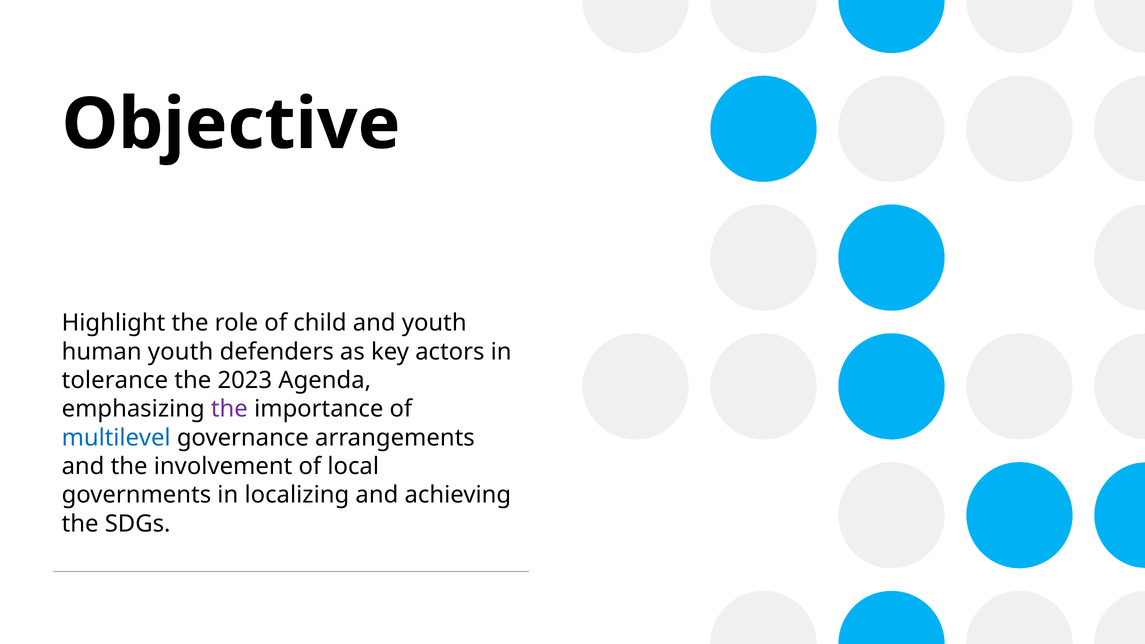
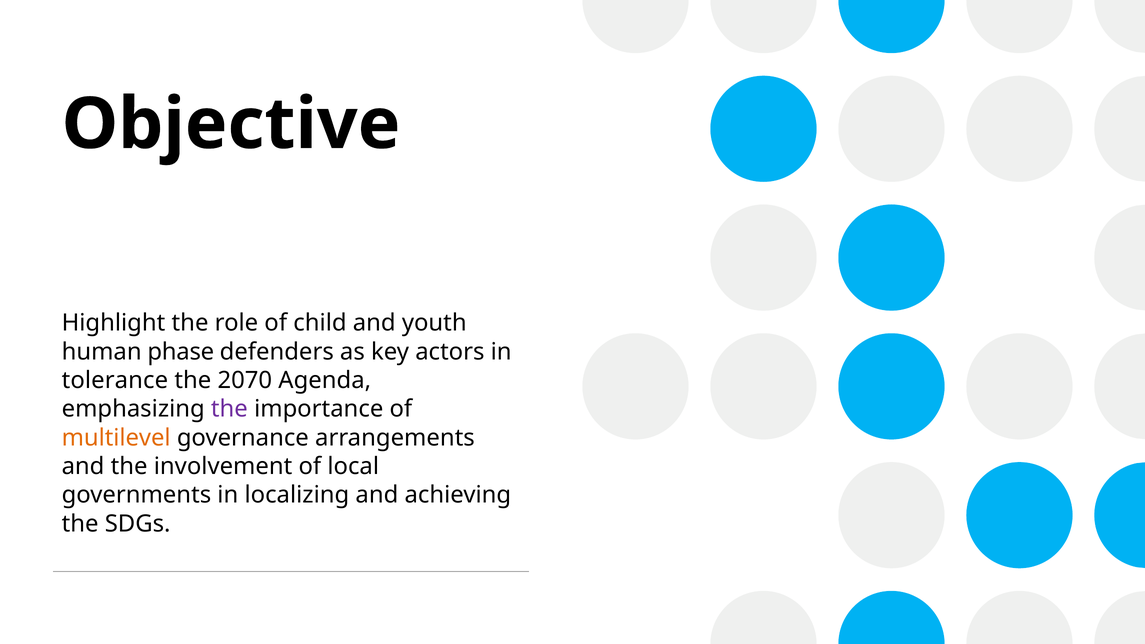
human youth: youth -> phase
2023: 2023 -> 2070
multilevel colour: blue -> orange
